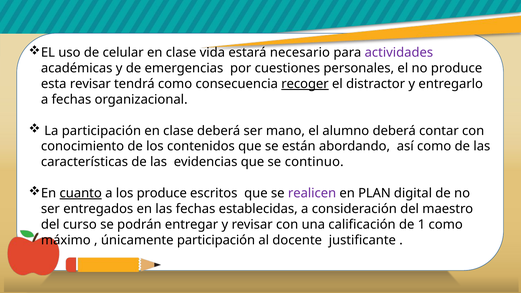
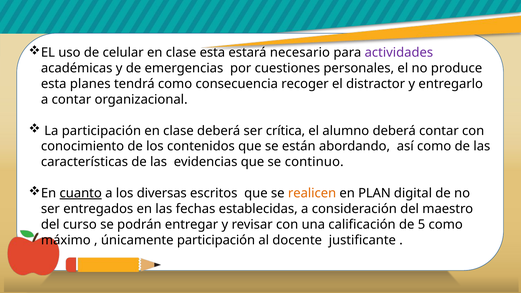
clase vida: vida -> esta
esta revisar: revisar -> planes
recoger underline: present -> none
a fechas: fechas -> contar
mano: mano -> crítica
los produce: produce -> diversas
realicen colour: purple -> orange
1: 1 -> 5
